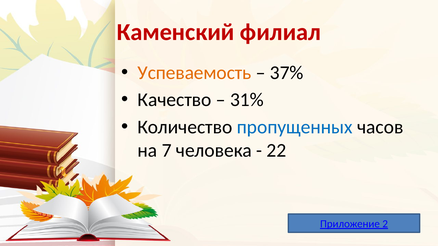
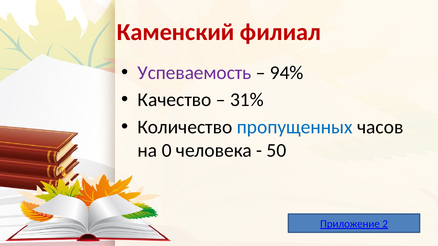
Успеваемость colour: orange -> purple
37%: 37% -> 94%
7: 7 -> 0
22: 22 -> 50
